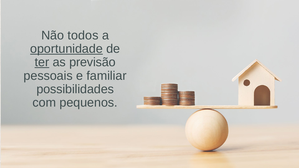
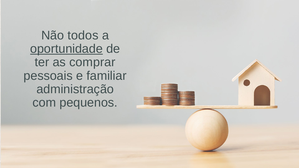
ter underline: present -> none
previsão: previsão -> comprar
possibilidades: possibilidades -> administração
